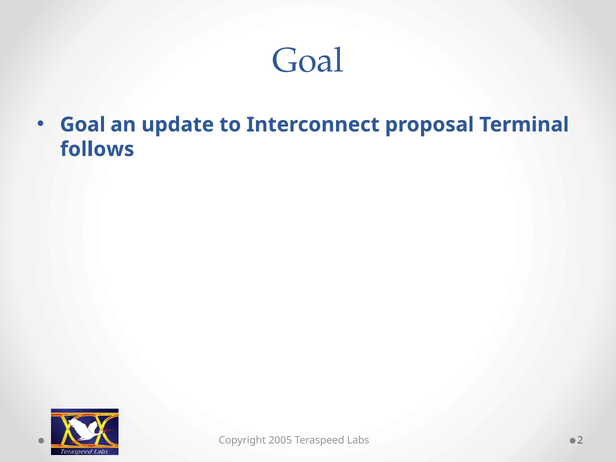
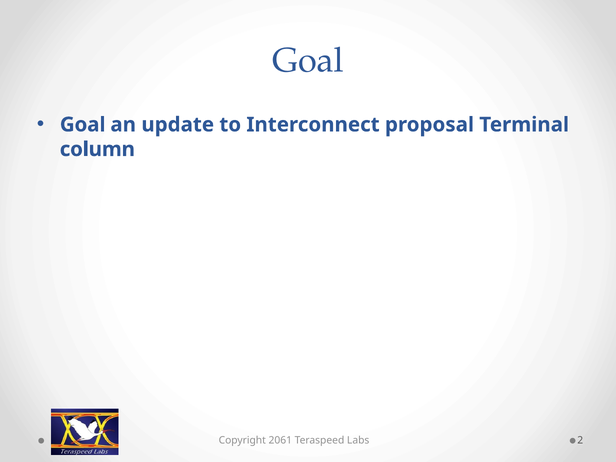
follows: follows -> column
2005: 2005 -> 2061
